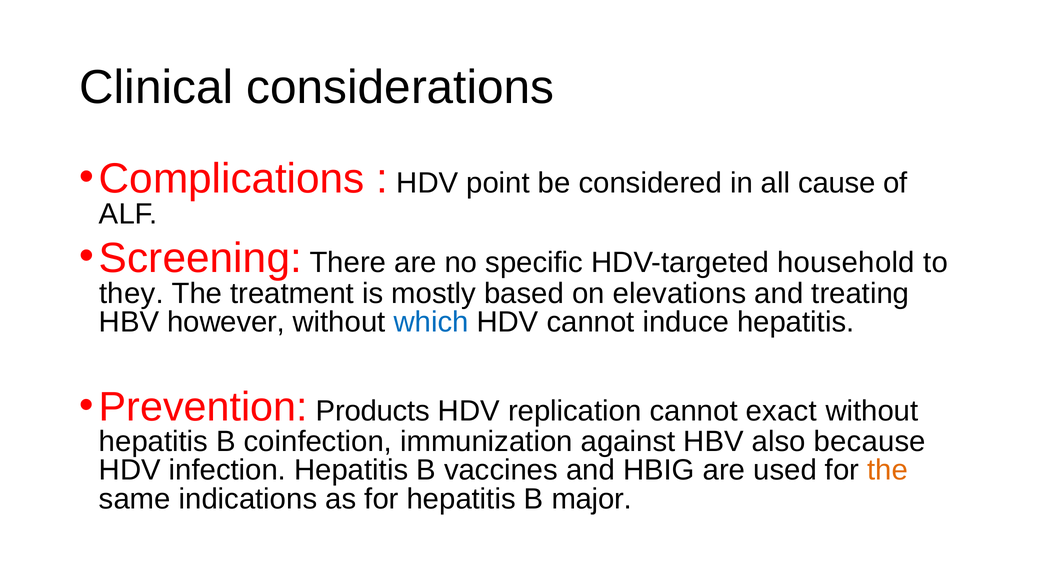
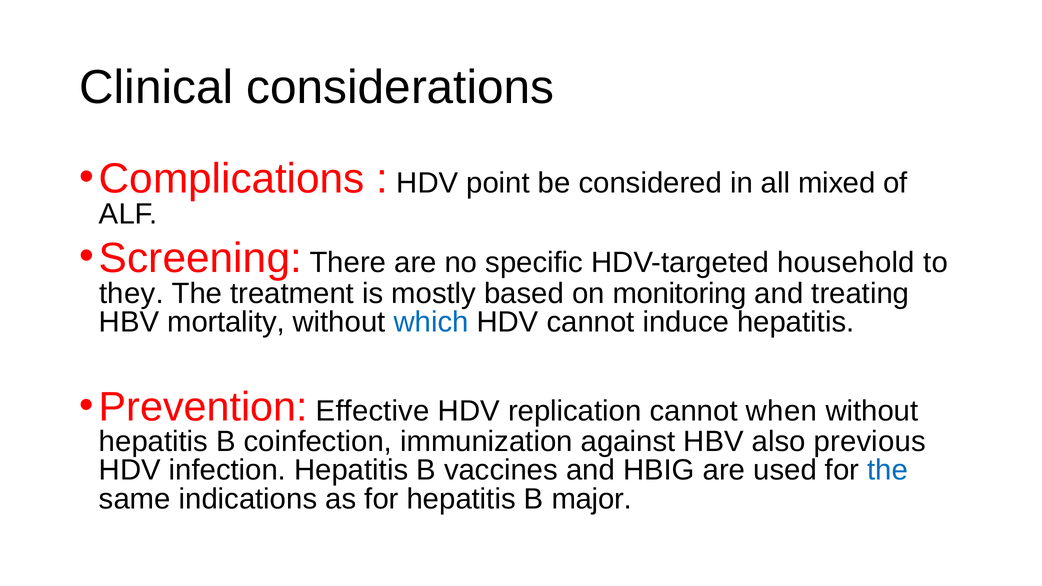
cause: cause -> mixed
elevations: elevations -> monitoring
however: however -> mortality
Products: Products -> Effective
exact: exact -> when
because: because -> previous
the at (888, 470) colour: orange -> blue
